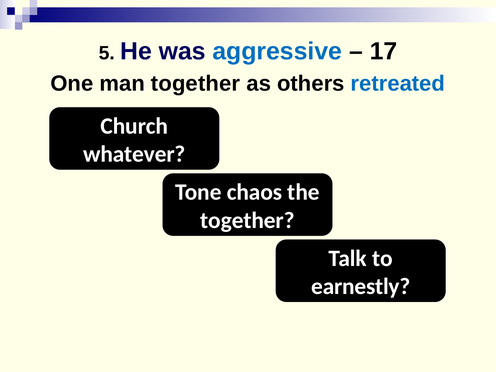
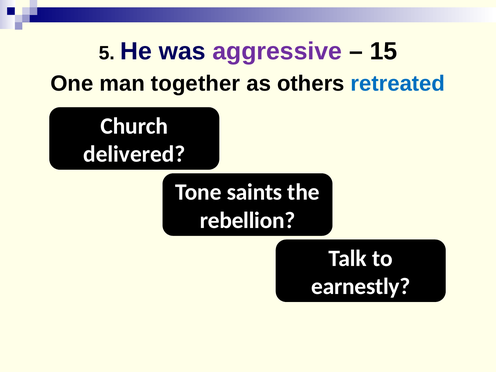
aggressive colour: blue -> purple
17: 17 -> 15
whatever: whatever -> delivered
chaos: chaos -> saints
together at (248, 220): together -> rebellion
